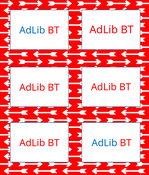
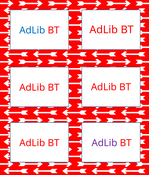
AdLib at (104, 143) colour: blue -> purple
